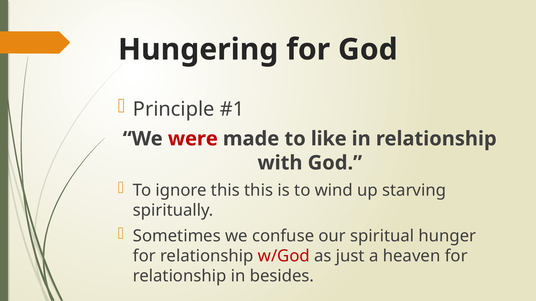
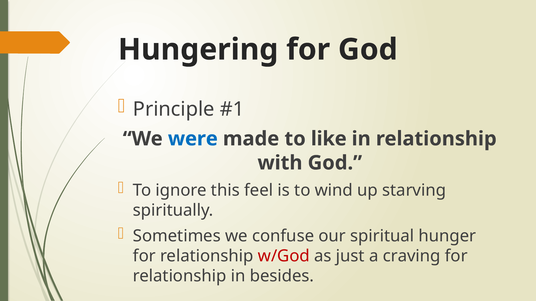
were colour: red -> blue
this this: this -> feel
heaven: heaven -> craving
